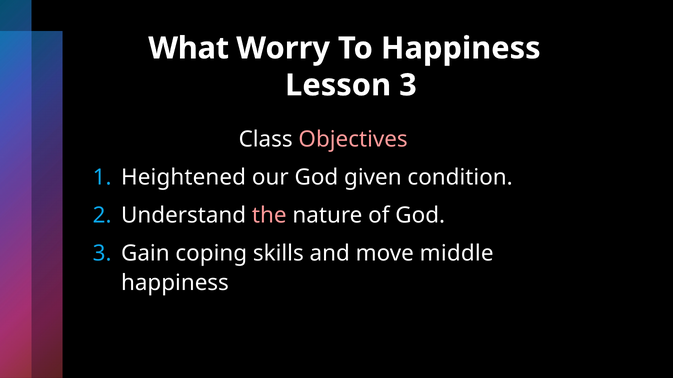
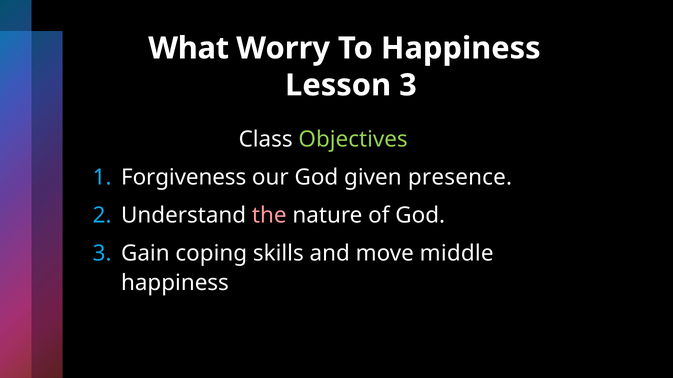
Objectives colour: pink -> light green
Heightened: Heightened -> Forgiveness
condition: condition -> presence
